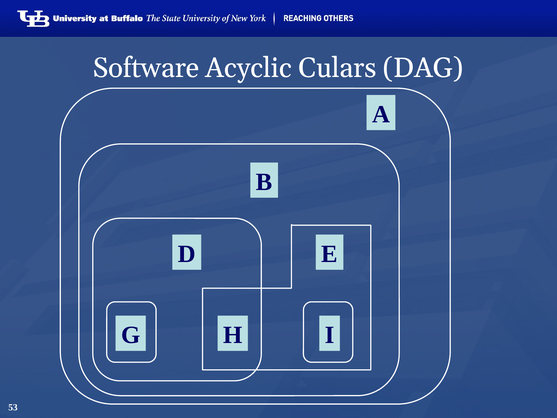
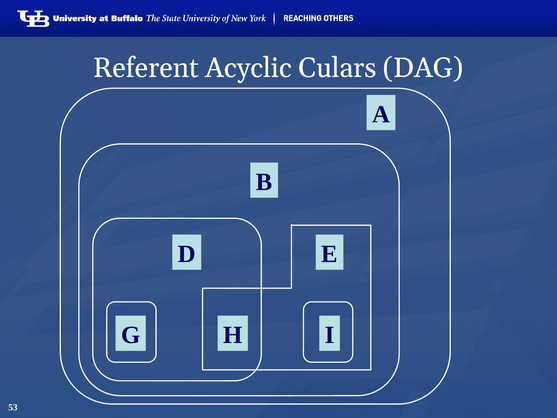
Software: Software -> Referent
